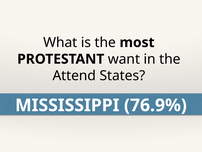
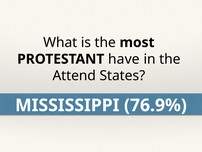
want: want -> have
